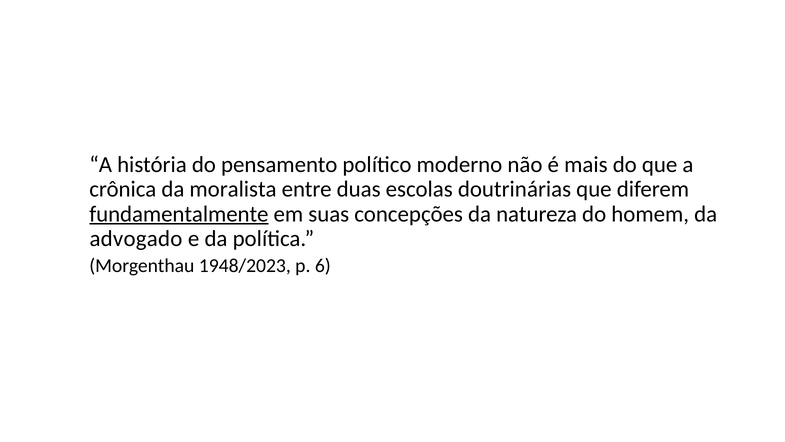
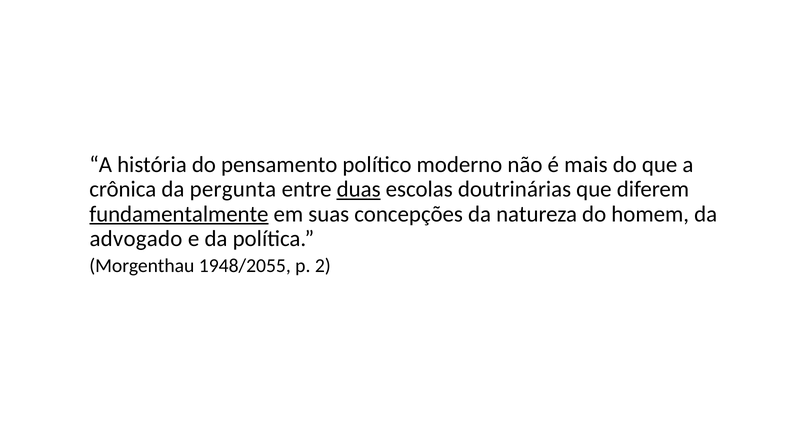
moralista: moralista -> pergunta
duas underline: none -> present
1948/2023: 1948/2023 -> 1948/2055
6: 6 -> 2
